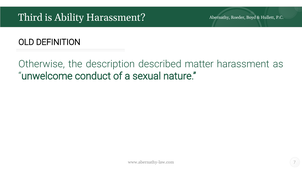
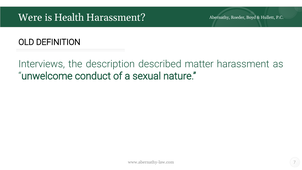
Third: Third -> Were
Ability: Ability -> Health
Otherwise: Otherwise -> Interviews
